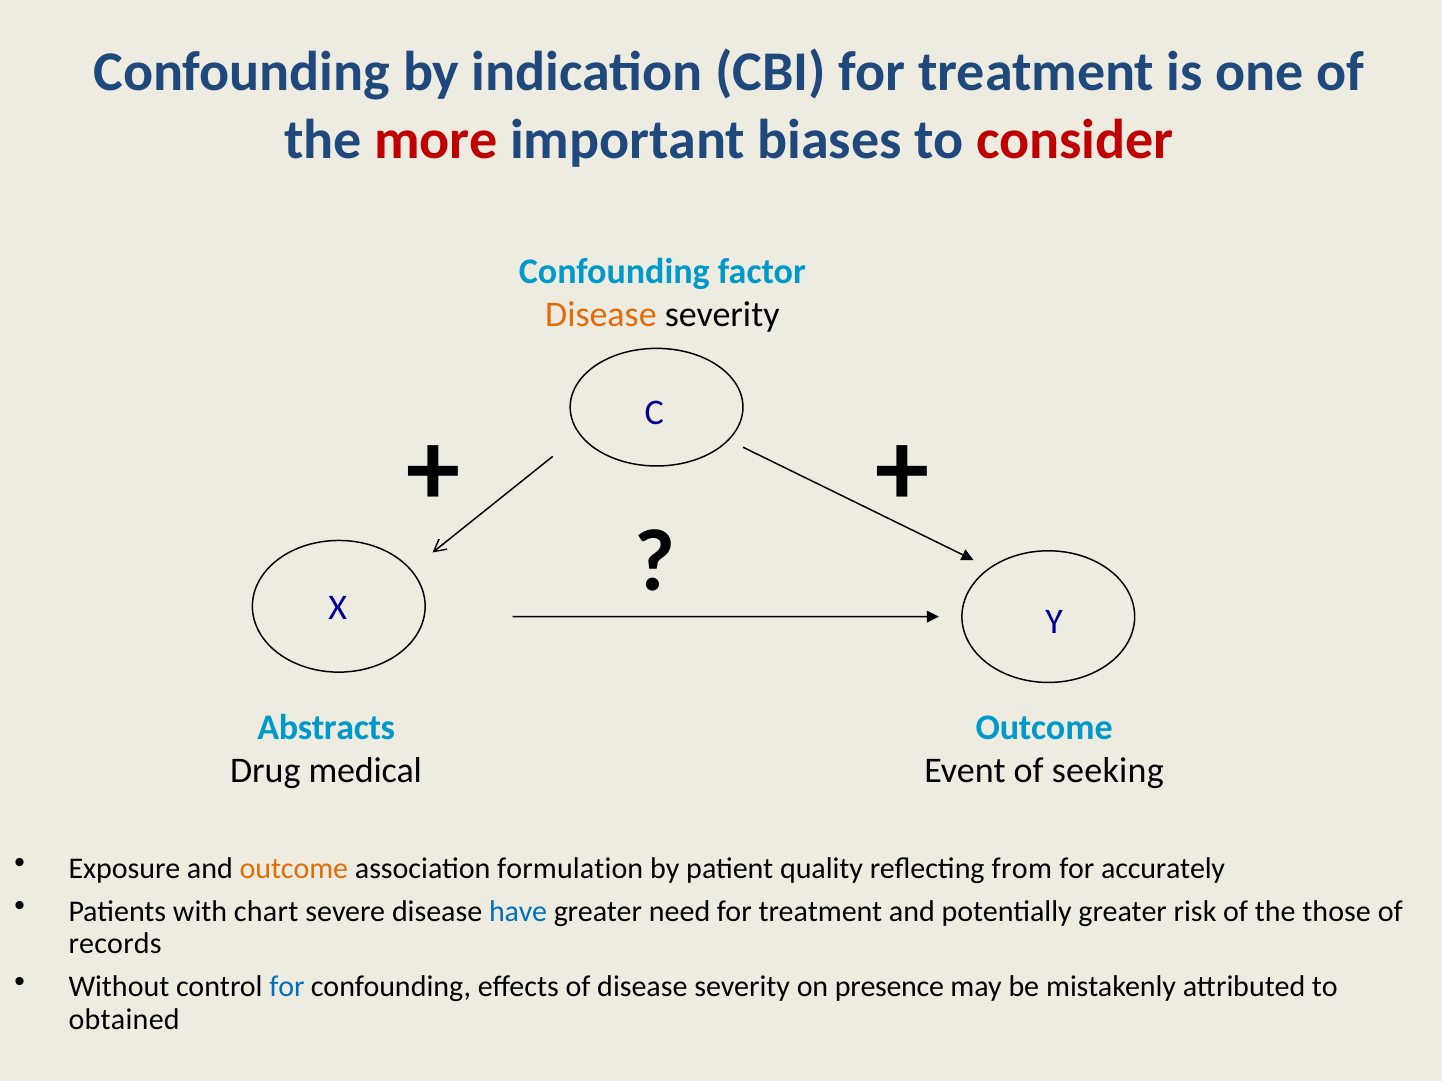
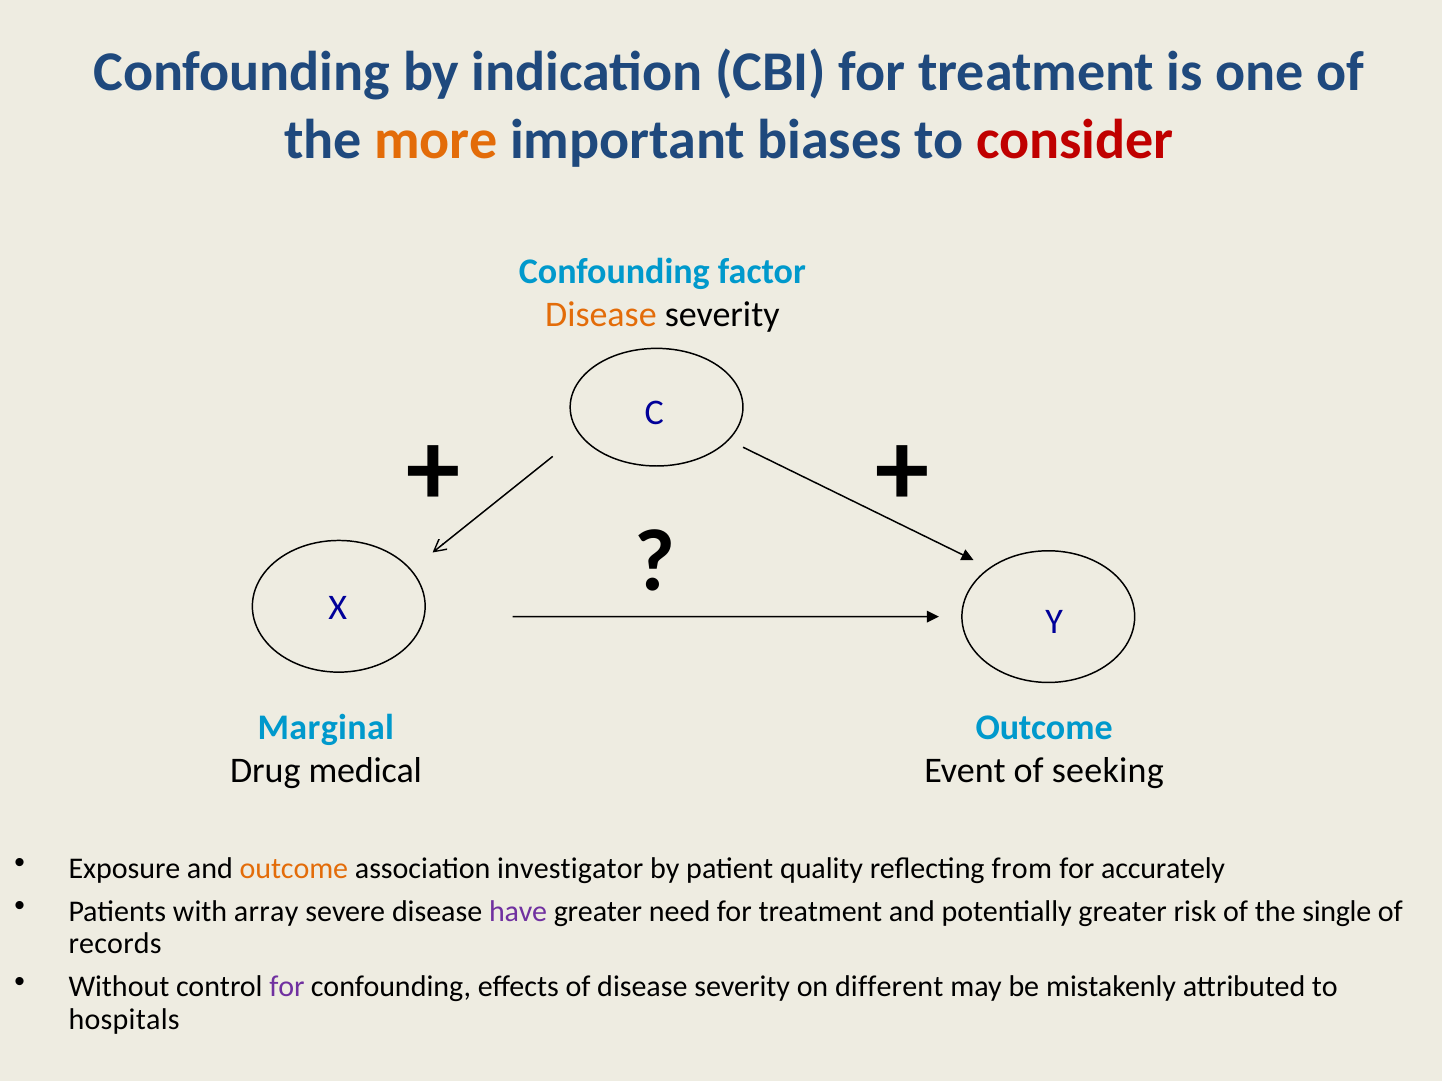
more colour: red -> orange
Abstracts: Abstracts -> Marginal
formulation: formulation -> investigator
chart: chart -> array
have colour: blue -> purple
those: those -> single
for at (287, 988) colour: blue -> purple
presence: presence -> different
obtained: obtained -> hospitals
